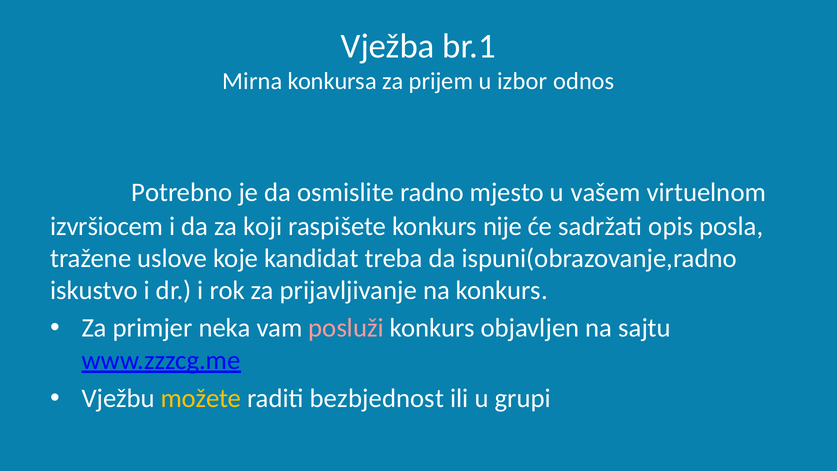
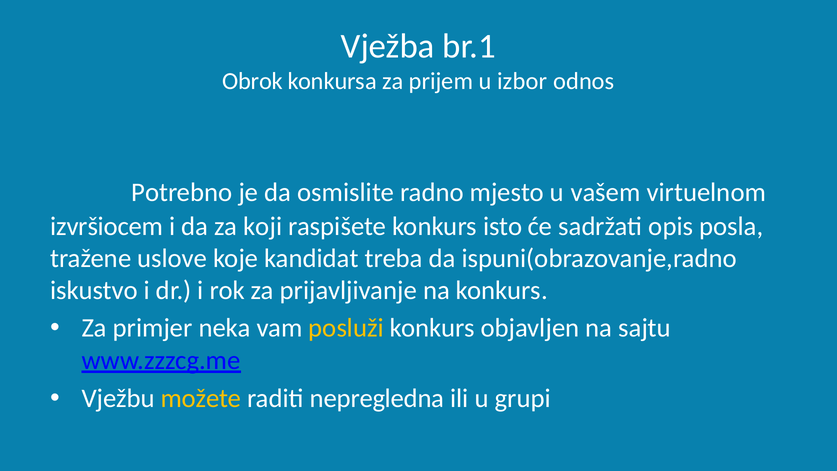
Mirna: Mirna -> Obrok
nije: nije -> isto
posluži colour: pink -> yellow
bezbjednost: bezbjednost -> nepregledna
